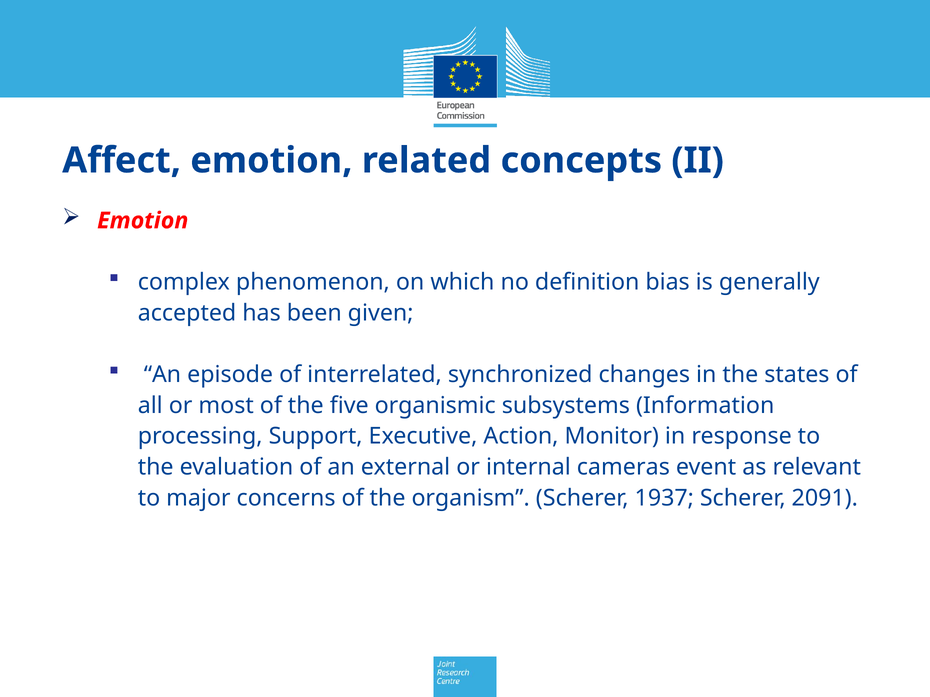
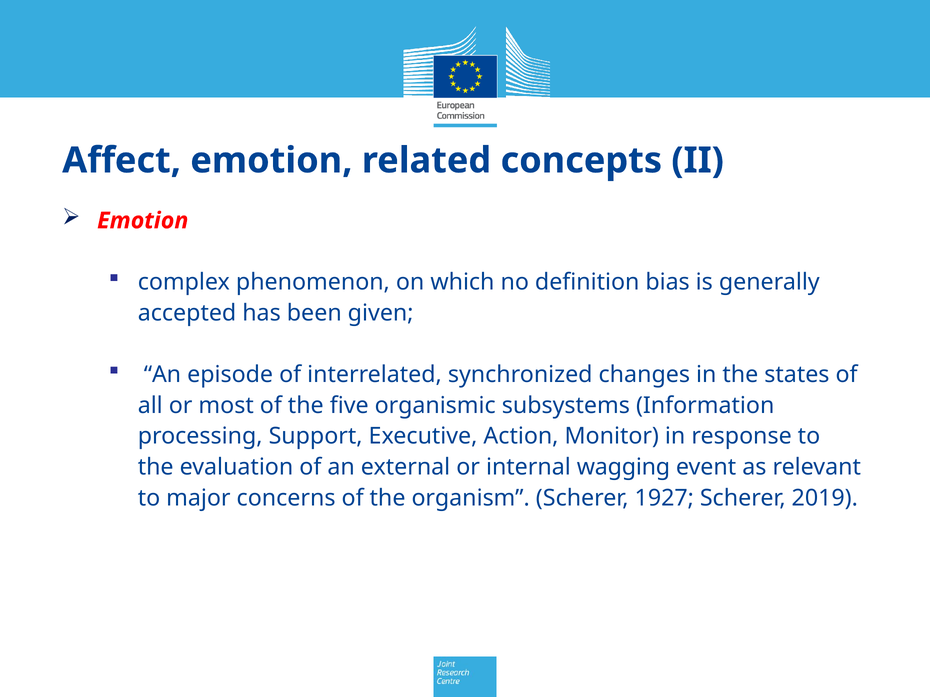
cameras: cameras -> wagging
1937: 1937 -> 1927
2091: 2091 -> 2019
